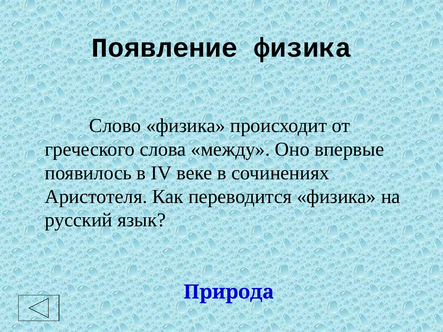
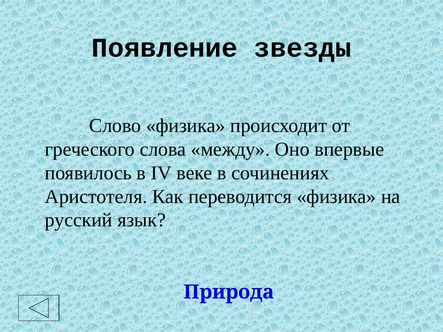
Появление физика: физика -> звезды
